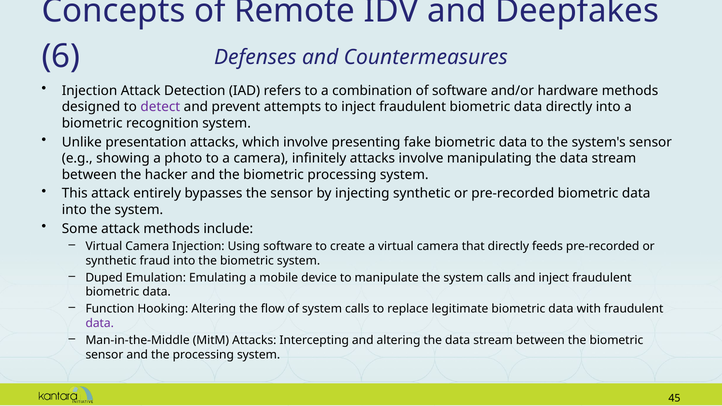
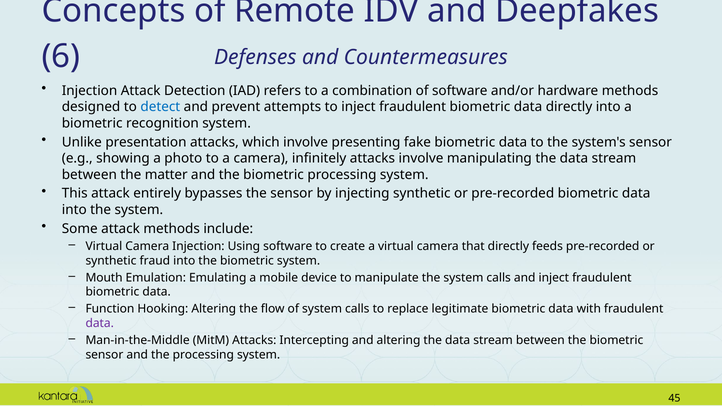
detect colour: purple -> blue
hacker: hacker -> matter
Duped: Duped -> Mouth
